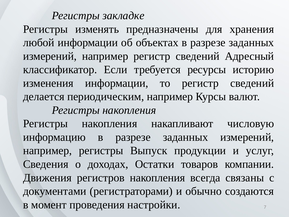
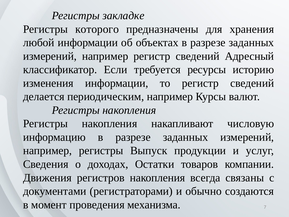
изменять: изменять -> которого
настройки: настройки -> механизма
